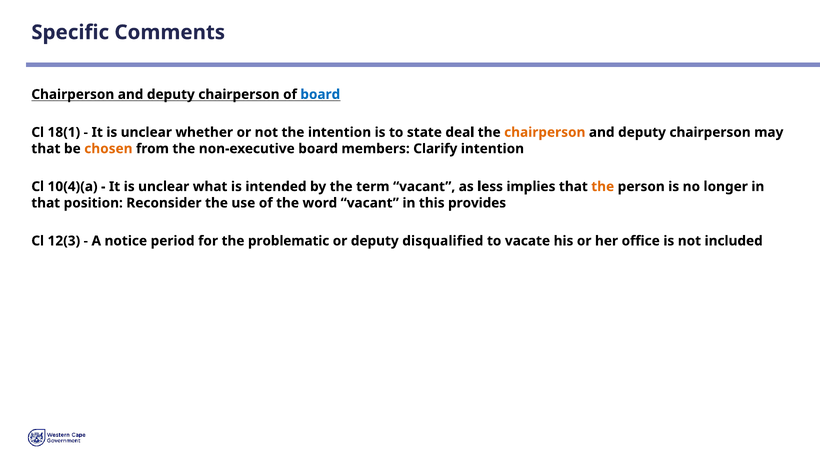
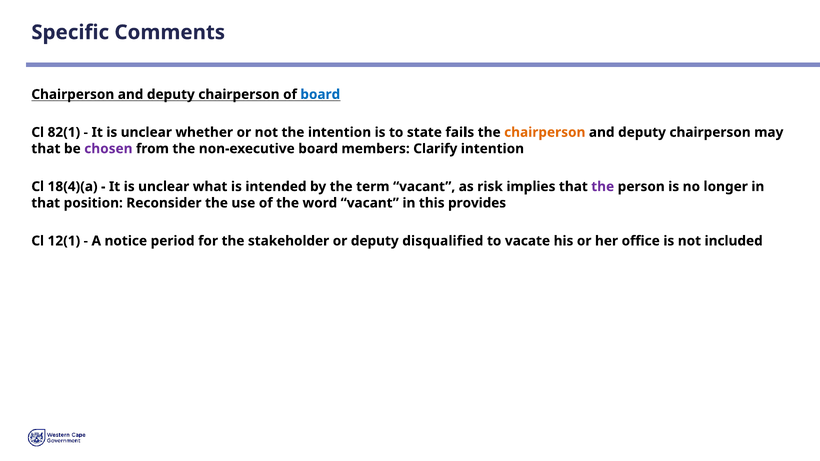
18(1: 18(1 -> 82(1
deal: deal -> fails
chosen colour: orange -> purple
10(4)(a: 10(4)(a -> 18(4)(a
less: less -> risk
the at (603, 187) colour: orange -> purple
12(3: 12(3 -> 12(1
problematic: problematic -> stakeholder
